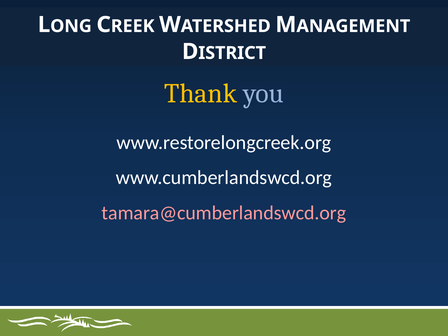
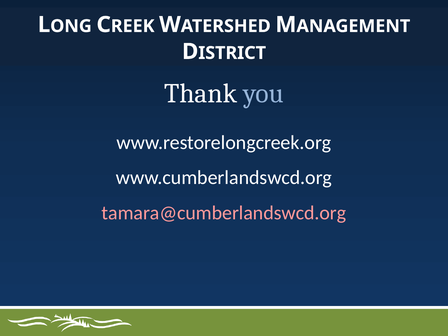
Thank colour: yellow -> white
